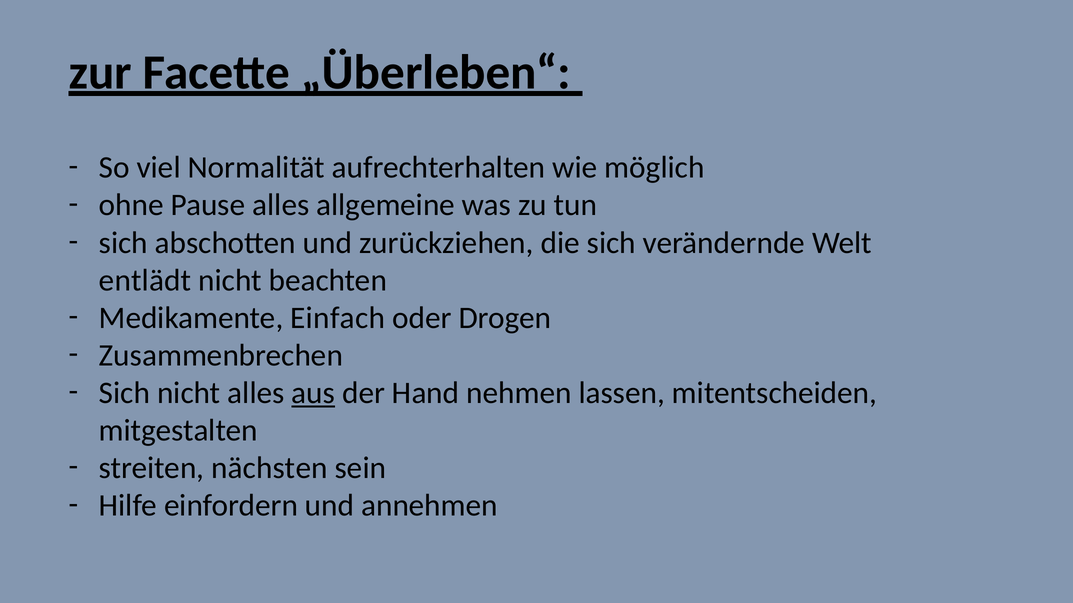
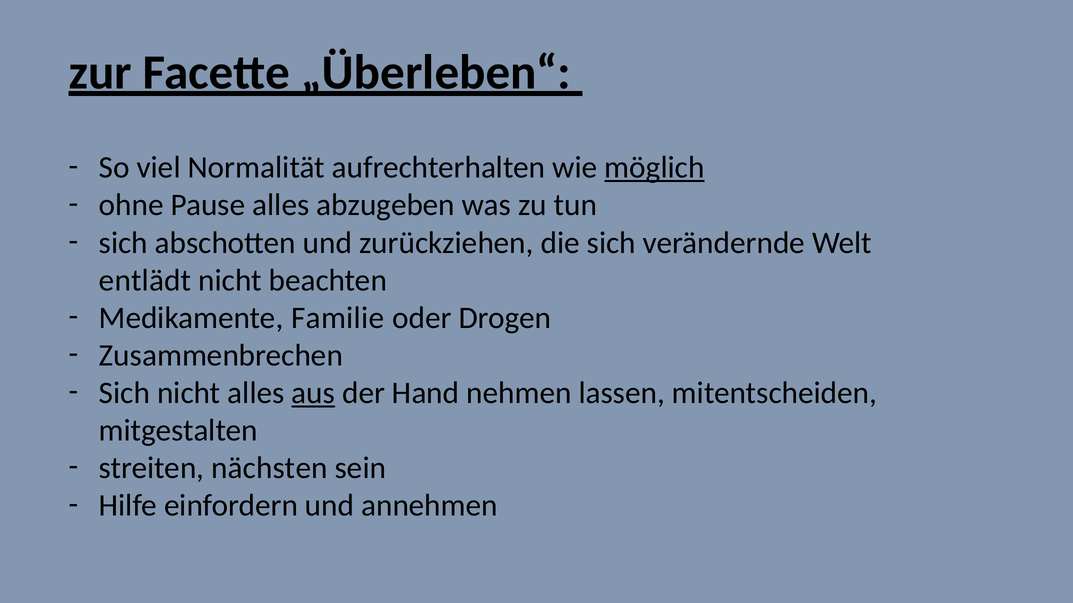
möglich underline: none -> present
allgemeine: allgemeine -> abzugeben
Einfach: Einfach -> Familie
